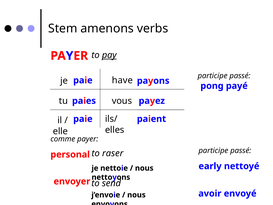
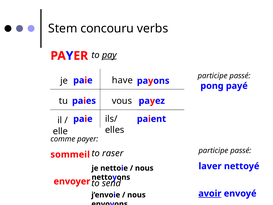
amenons: amenons -> concouru
personal: personal -> sommeil
early: early -> laver
avoir underline: none -> present
